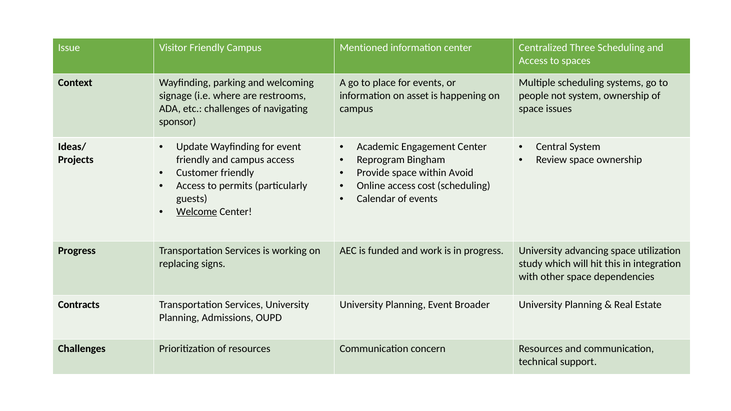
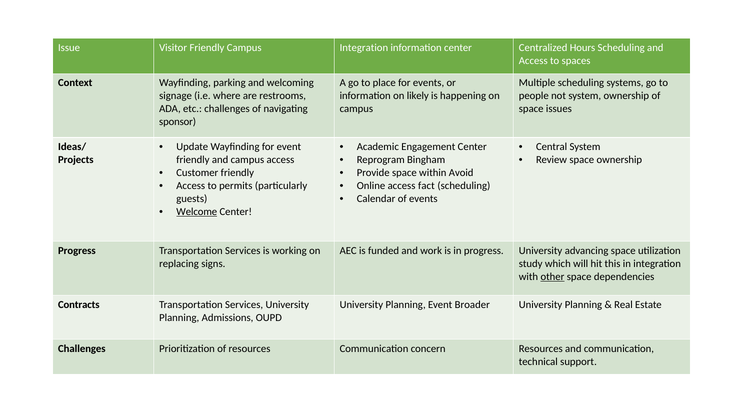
Campus Mentioned: Mentioned -> Integration
Three: Three -> Hours
asset: asset -> likely
cost: cost -> fact
other underline: none -> present
